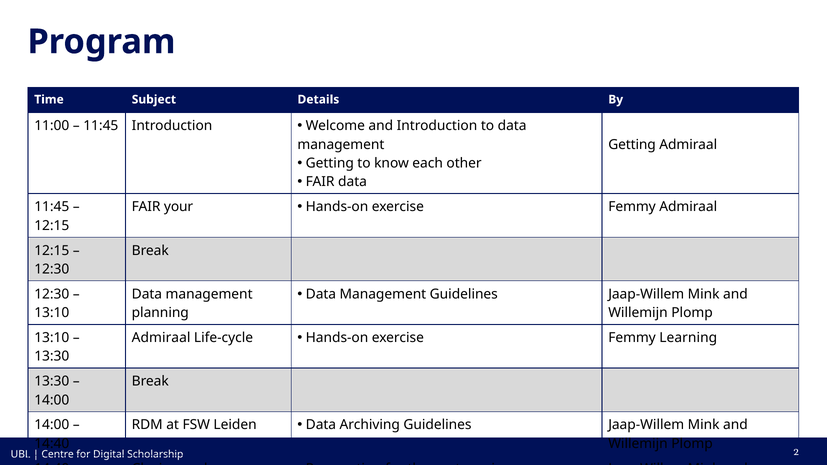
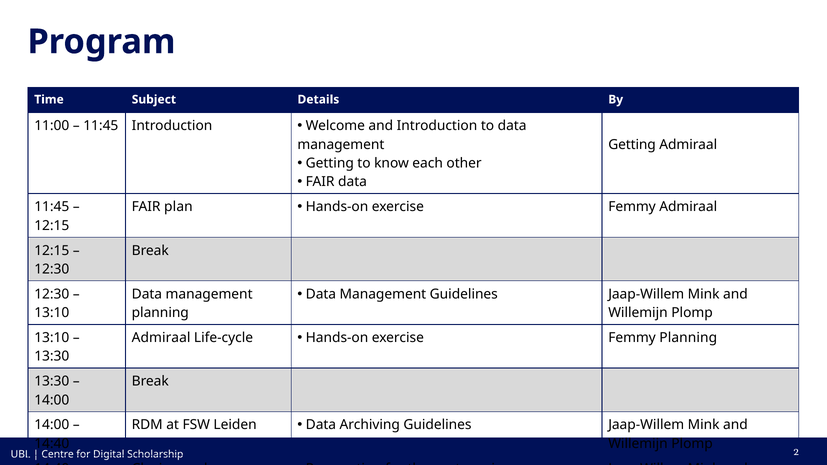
your: your -> plan
Femmy Learning: Learning -> Planning
